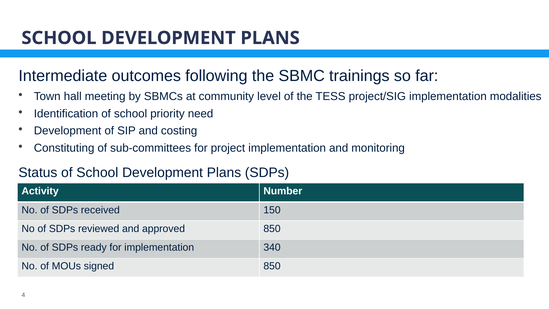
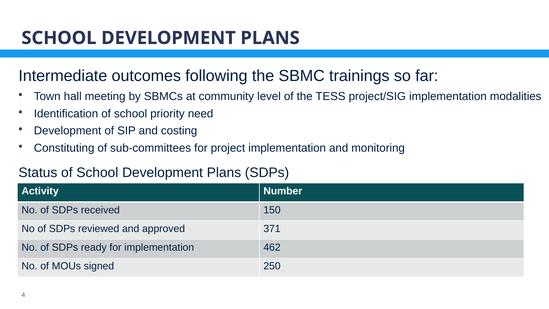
approved 850: 850 -> 371
340: 340 -> 462
signed 850: 850 -> 250
